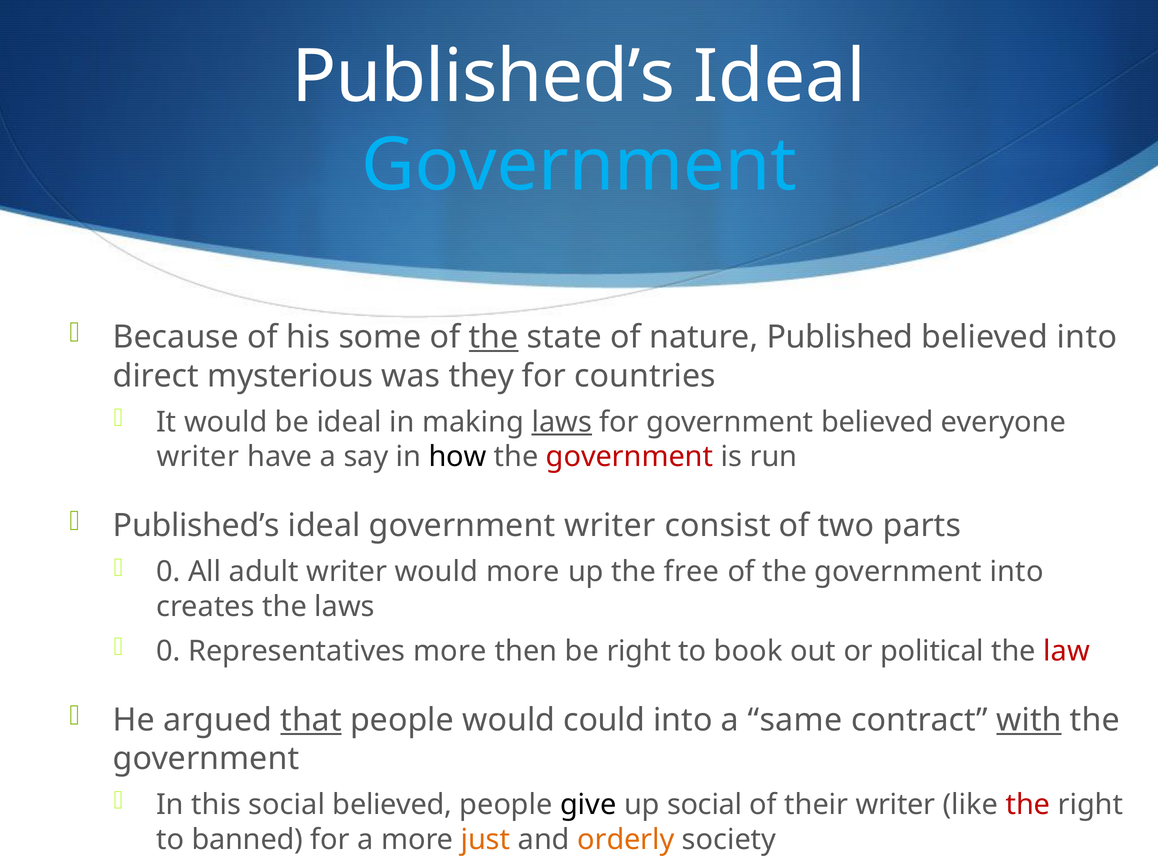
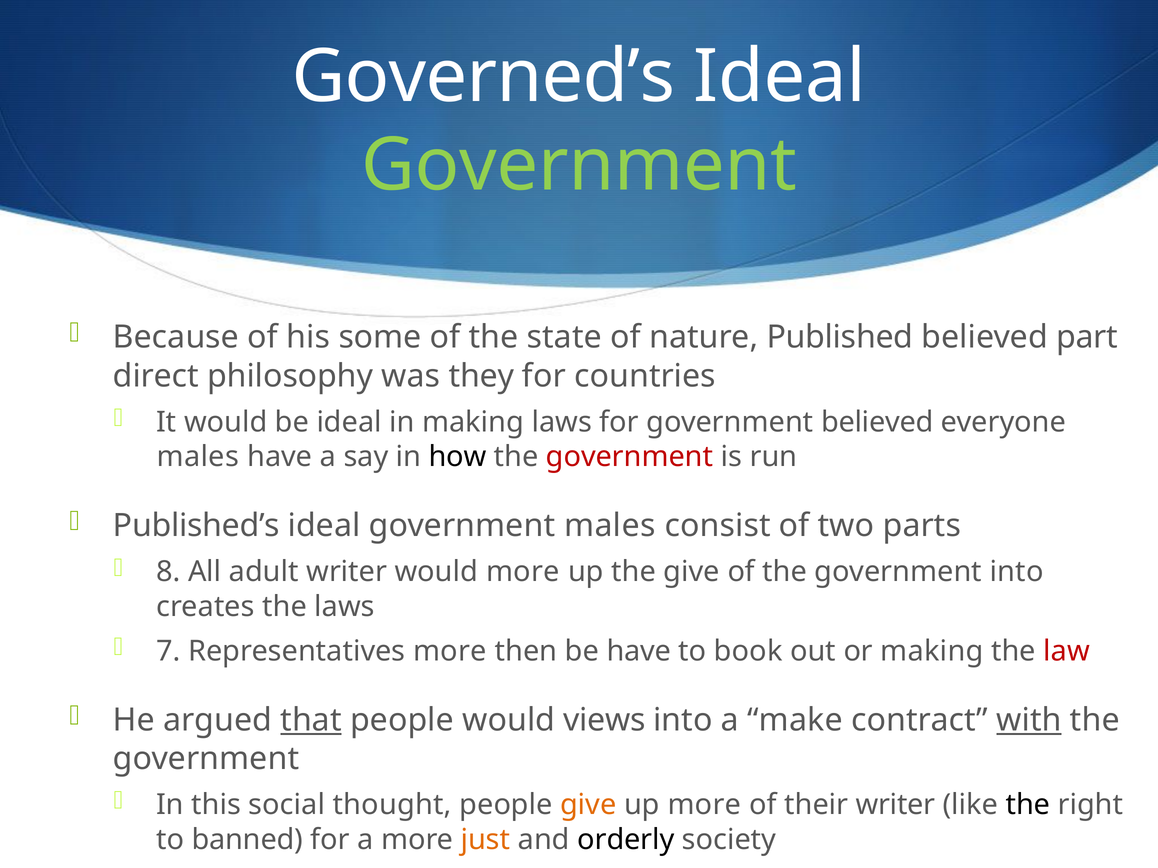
Published’s at (483, 77): Published’s -> Governed’s
Government at (579, 166) colour: light blue -> light green
the at (494, 338) underline: present -> none
believed into: into -> part
mysterious: mysterious -> philosophy
laws at (562, 422) underline: present -> none
writer at (198, 457): writer -> males
government writer: writer -> males
0 at (168, 572): 0 -> 8
the free: free -> give
0 at (168, 651): 0 -> 7
be right: right -> have
or political: political -> making
could: could -> views
same: same -> make
social believed: believed -> thought
give at (588, 805) colour: black -> orange
up social: social -> more
the at (1028, 805) colour: red -> black
orderly colour: orange -> black
